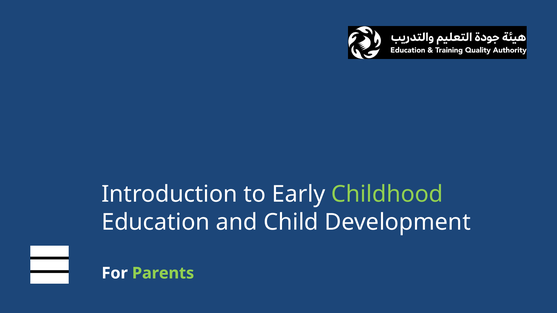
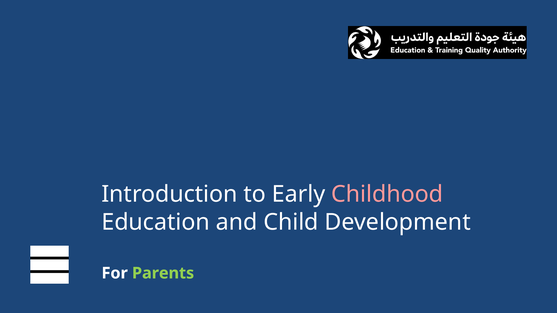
Childhood colour: light green -> pink
